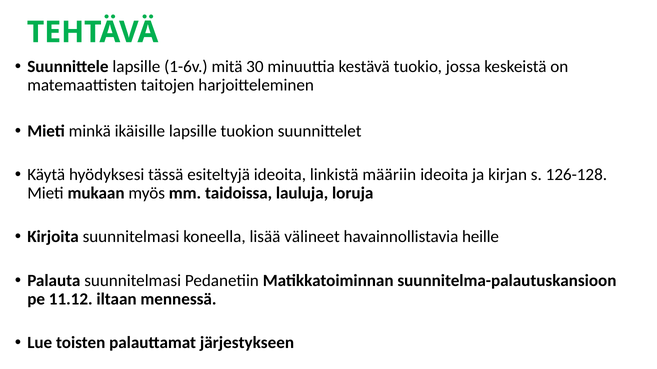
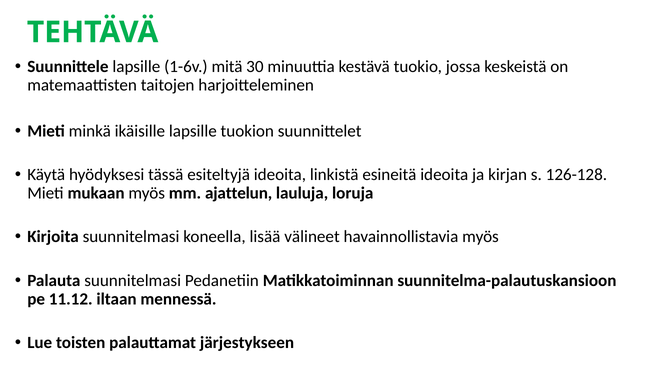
määriin: määriin -> esineitä
taidoissa: taidoissa -> ajattelun
havainnollistavia heille: heille -> myös
